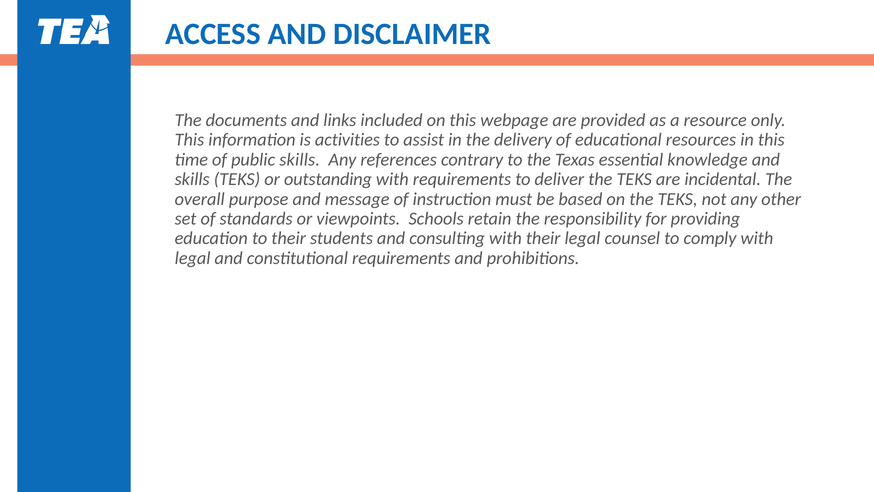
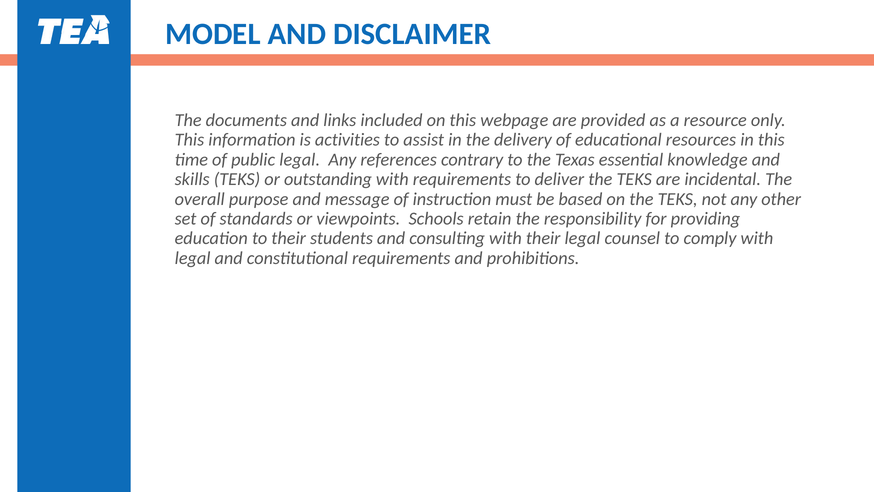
ACCESS: ACCESS -> MODEL
public skills: skills -> legal
